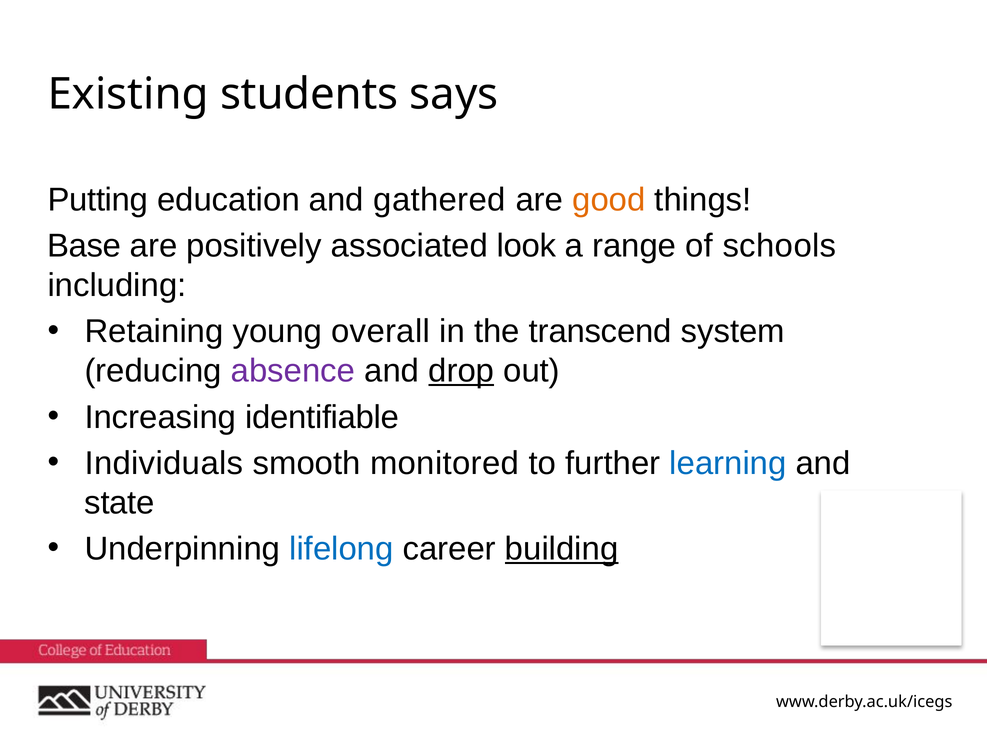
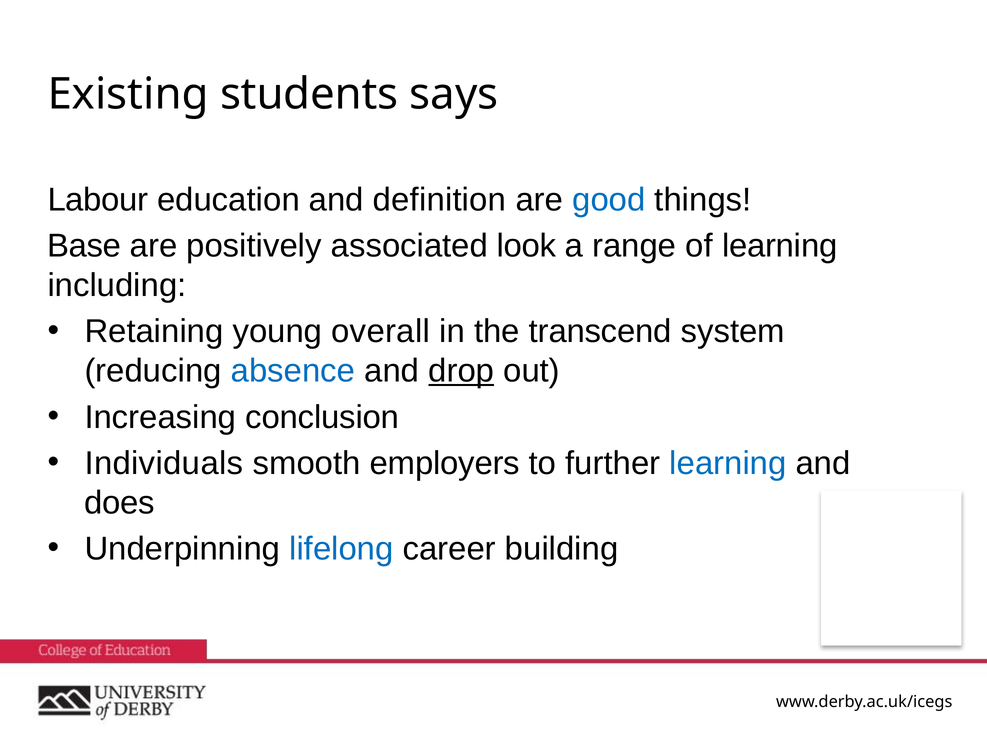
Putting: Putting -> Labour
gathered: gathered -> definition
good colour: orange -> blue
of schools: schools -> learning
absence colour: purple -> blue
identifiable: identifiable -> conclusion
monitored: monitored -> employers
state: state -> does
building underline: present -> none
